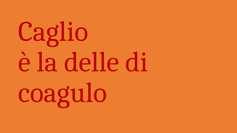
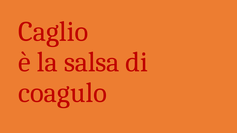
delle: delle -> salsa
